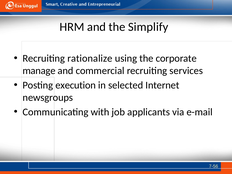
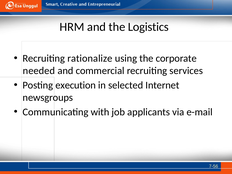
Simplify: Simplify -> Logistics
manage: manage -> needed
